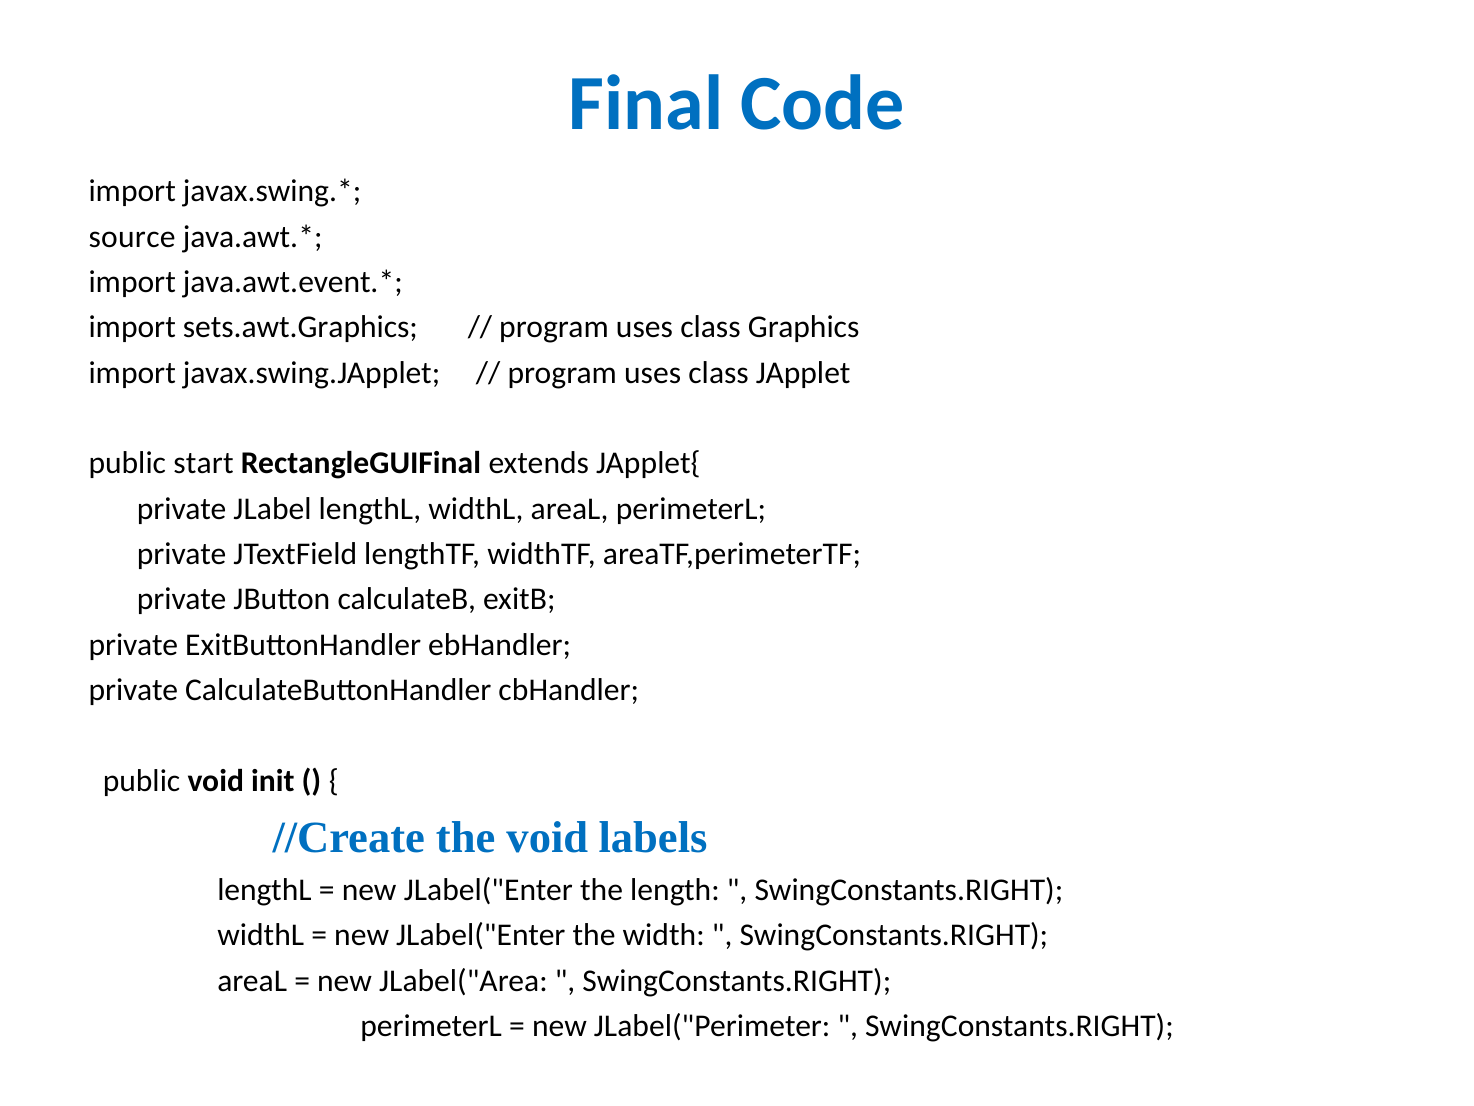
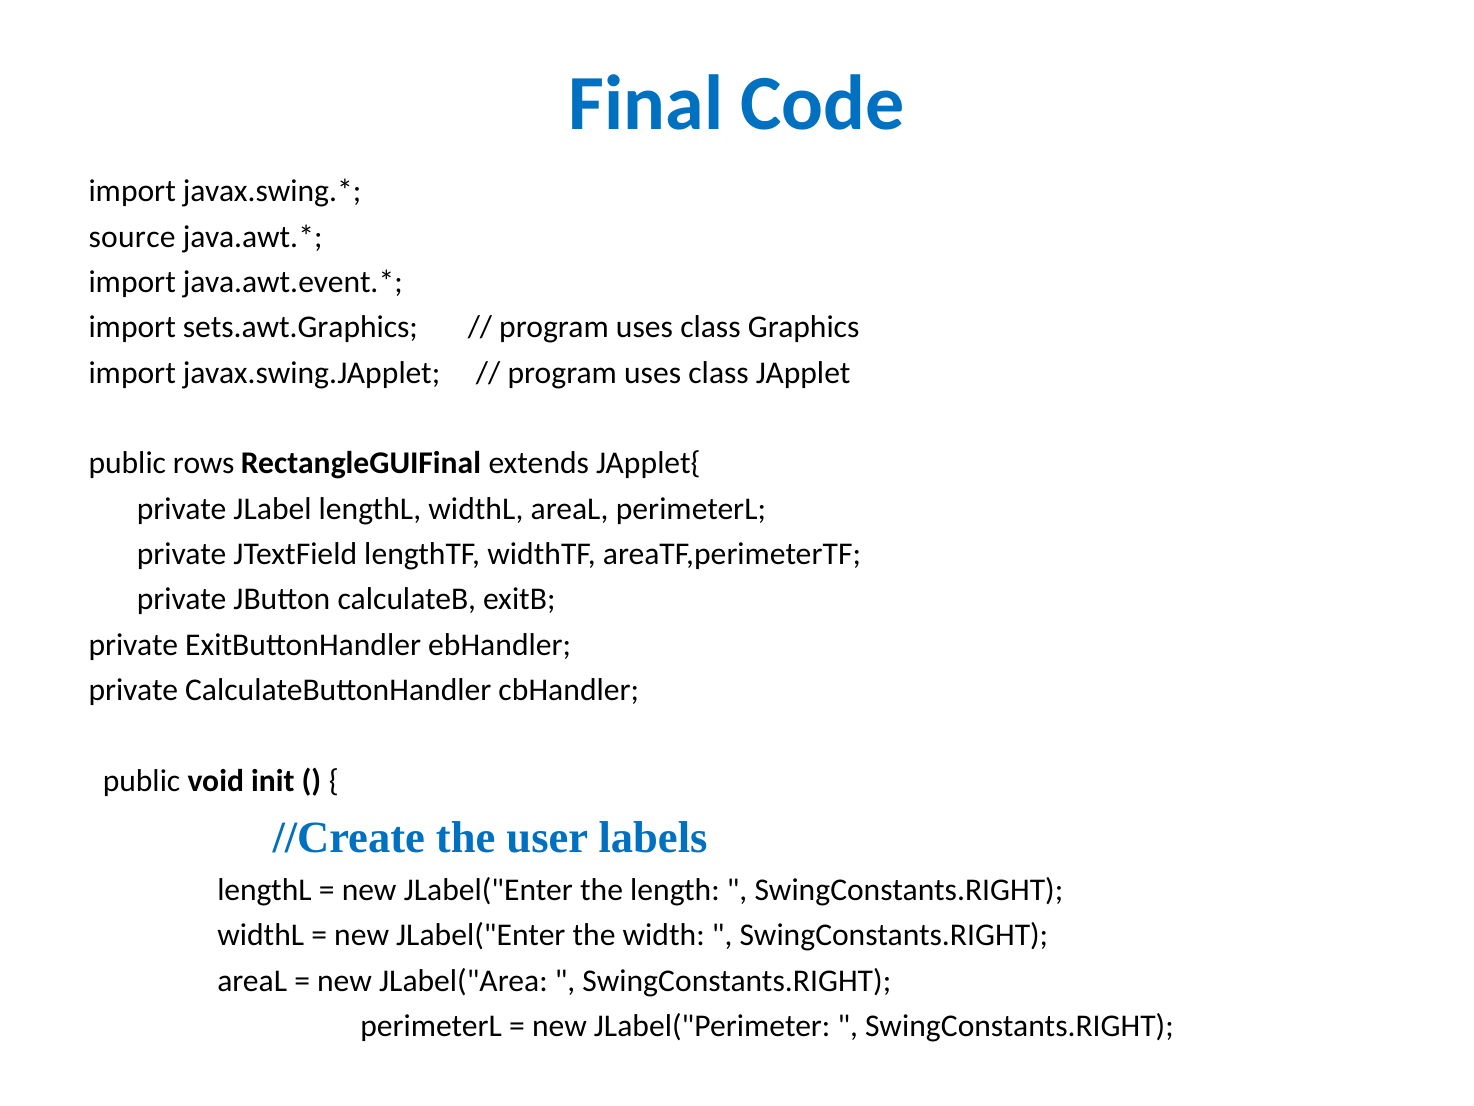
start: start -> rows
the void: void -> user
